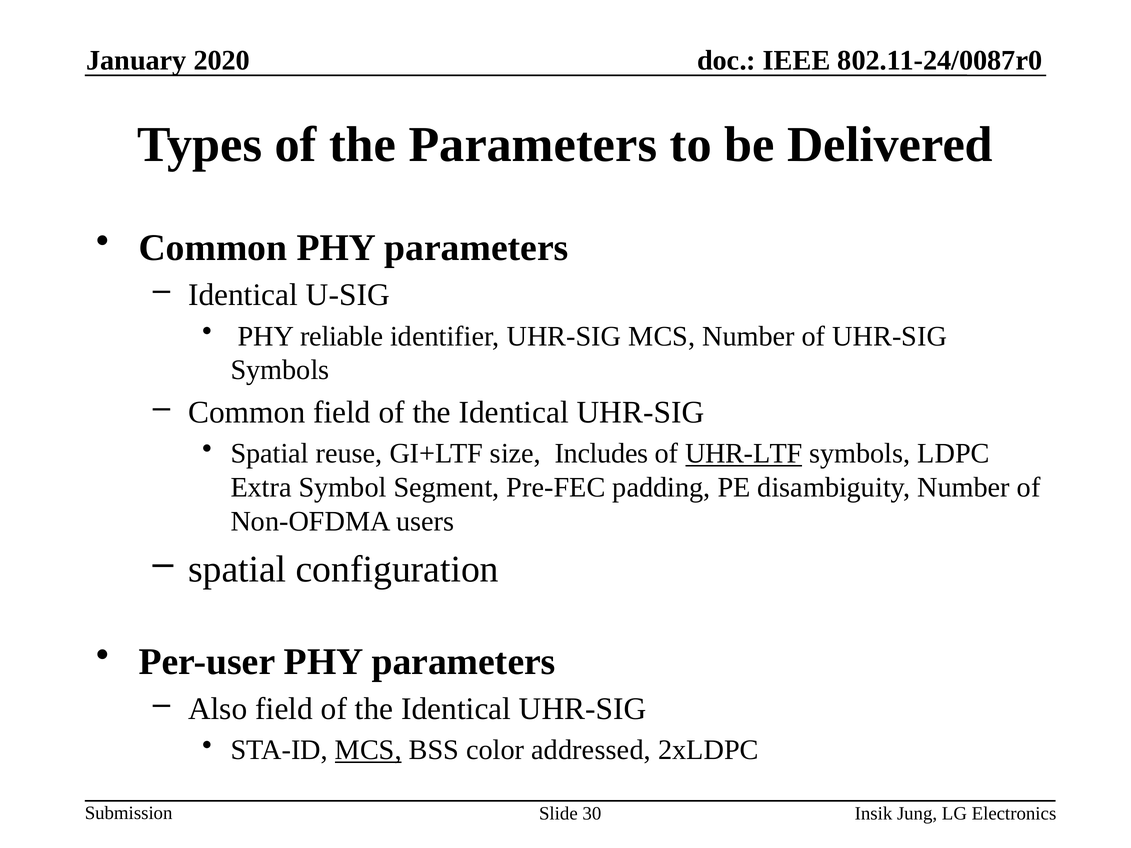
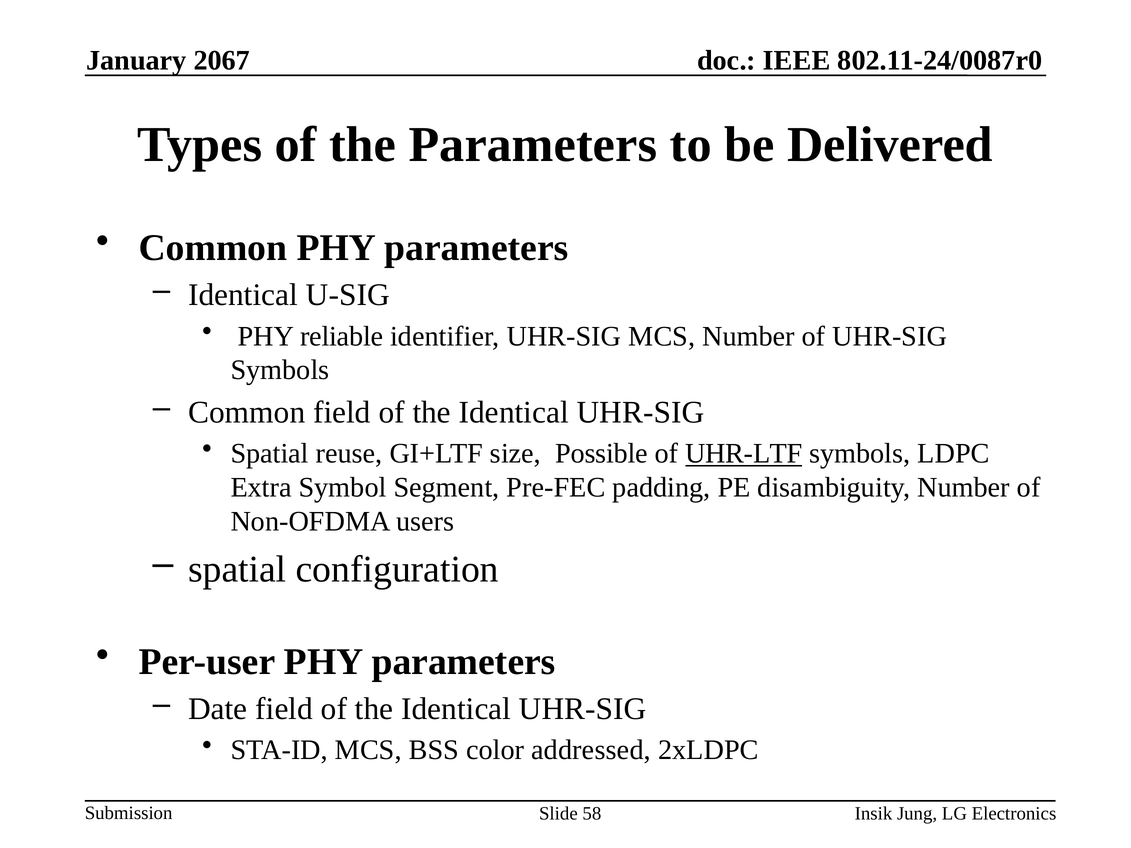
2020: 2020 -> 2067
Includes: Includes -> Possible
Also: Also -> Date
MCS at (368, 750) underline: present -> none
30: 30 -> 58
